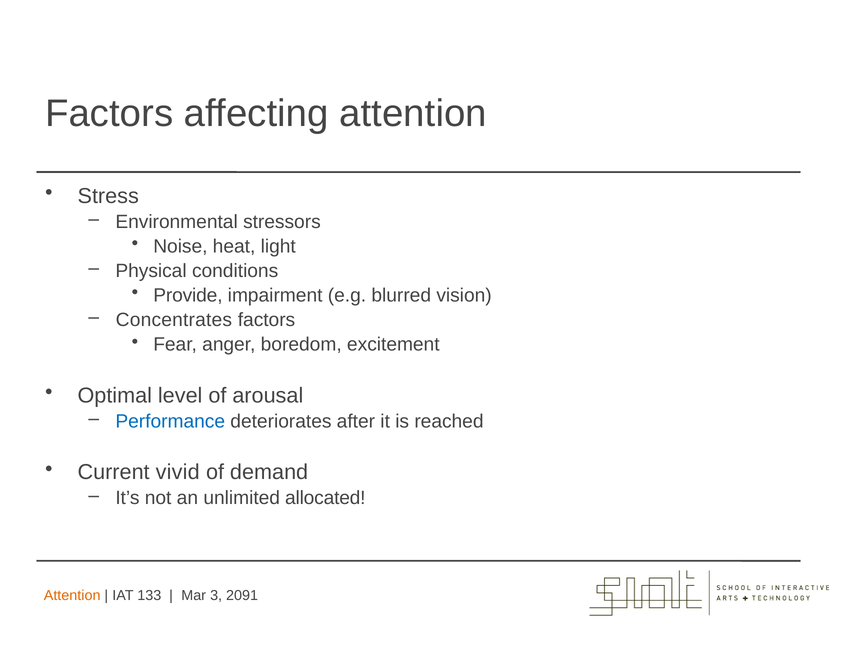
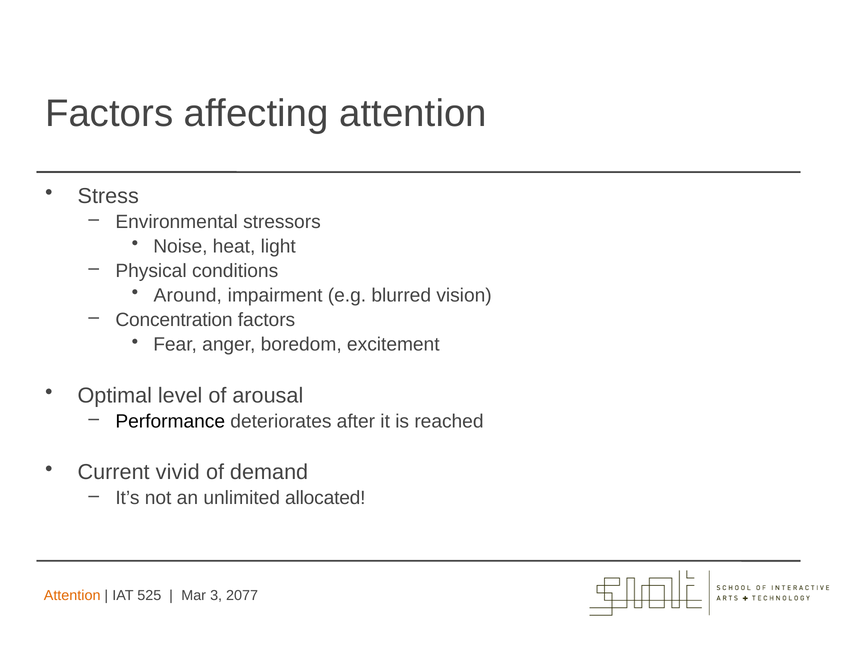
Provide: Provide -> Around
Concentrates: Concentrates -> Concentration
Performance colour: blue -> black
133: 133 -> 525
2091: 2091 -> 2077
